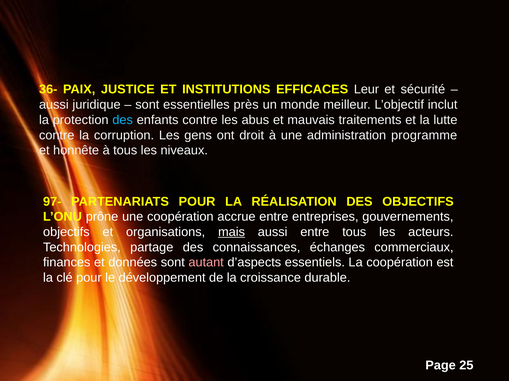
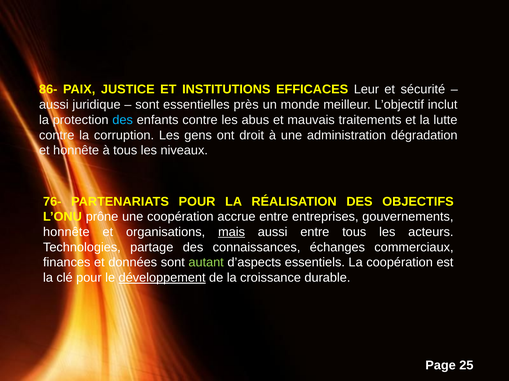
36-: 36- -> 86-
programme: programme -> dégradation
97-: 97- -> 76-
objectifs at (66, 232): objectifs -> honnête
autant colour: pink -> light green
développement underline: none -> present
